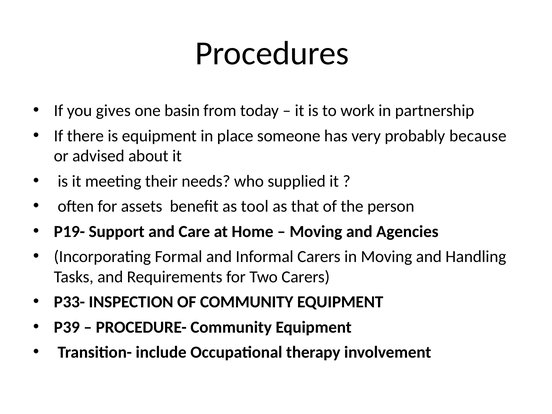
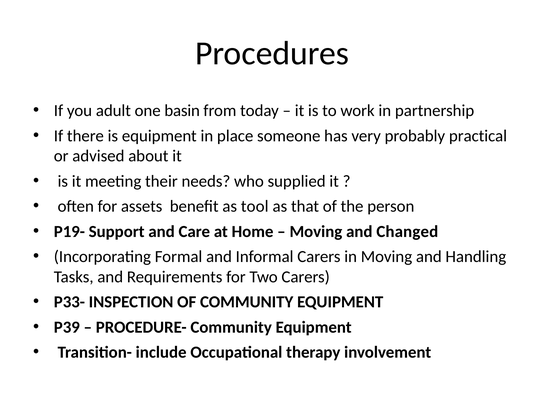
gives: gives -> adult
because: because -> practical
Agencies: Agencies -> Changed
